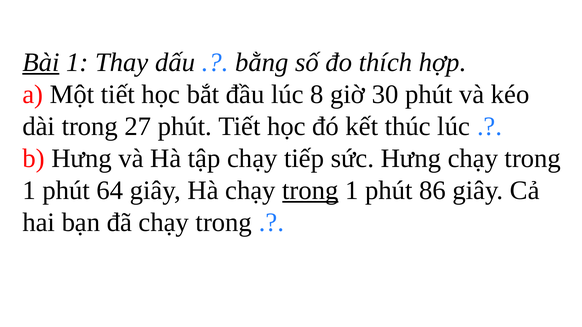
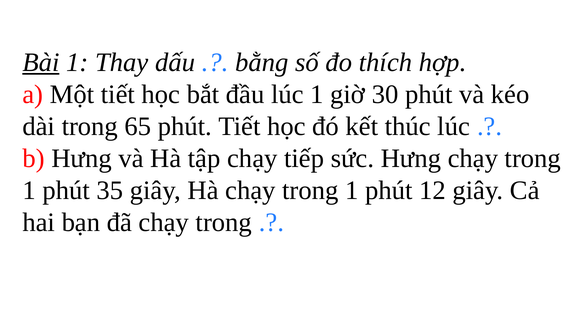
lúc 8: 8 -> 1
27: 27 -> 65
64: 64 -> 35
trong at (310, 191) underline: present -> none
86: 86 -> 12
